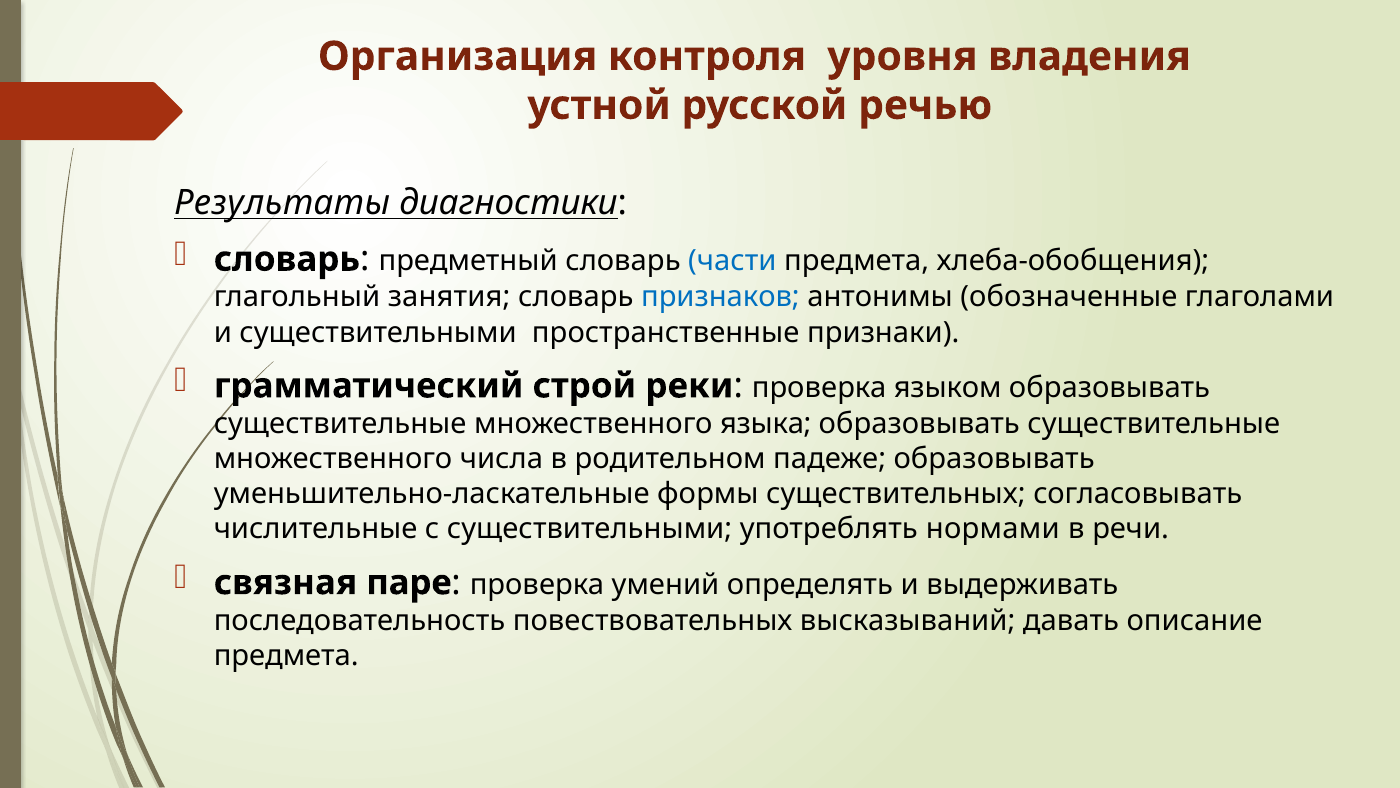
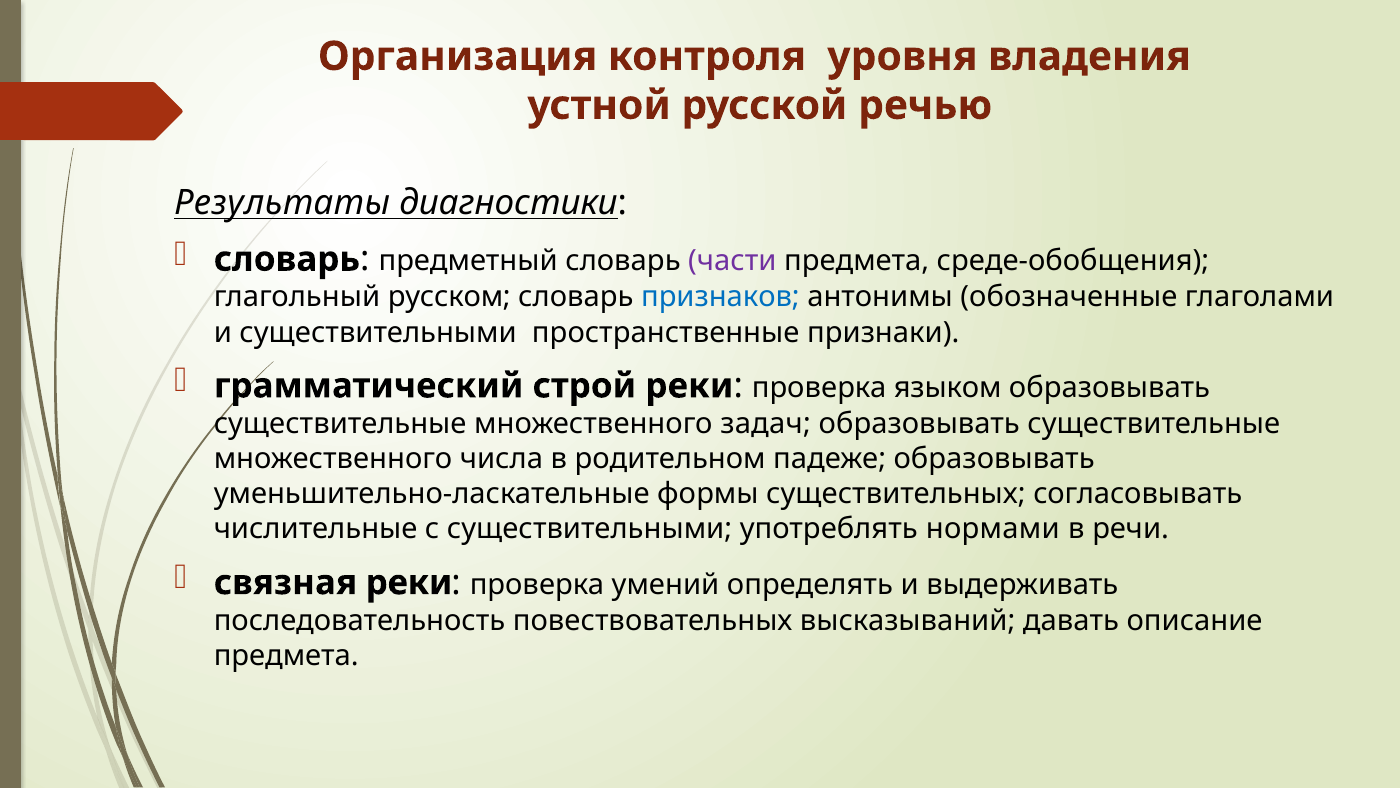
части colour: blue -> purple
хлеба-обобщения: хлеба-обобщения -> среде-обобщения
занятия: занятия -> русском
языка: языка -> задач
связная паре: паре -> реки
